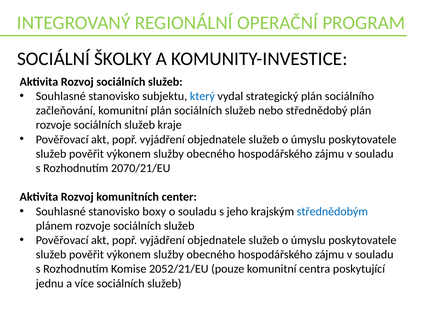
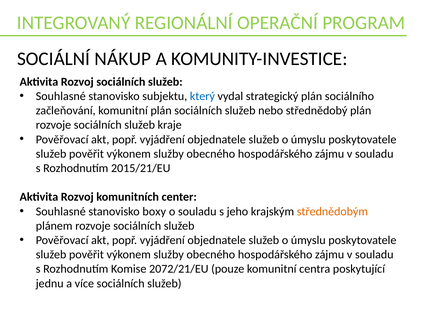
ŠKOLKY: ŠKOLKY -> NÁKUP
2070/21/EU: 2070/21/EU -> 2015/21/EU
střednědobým colour: blue -> orange
2052/21/EU: 2052/21/EU -> 2072/21/EU
